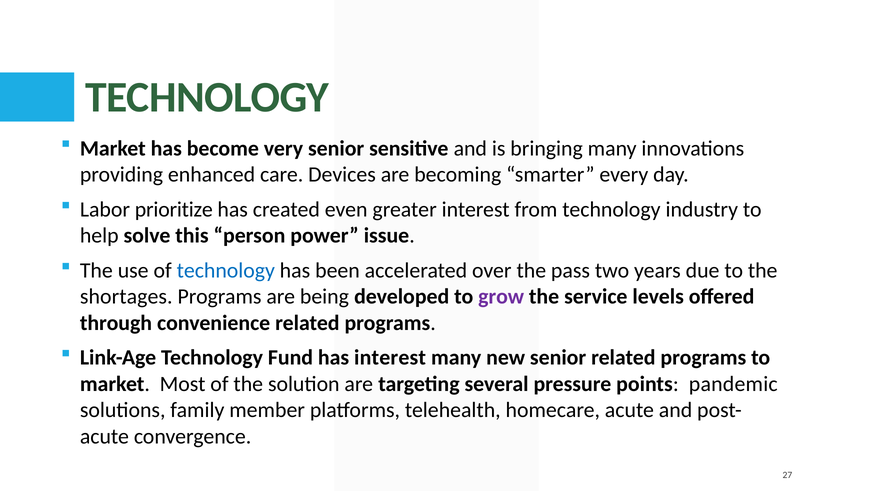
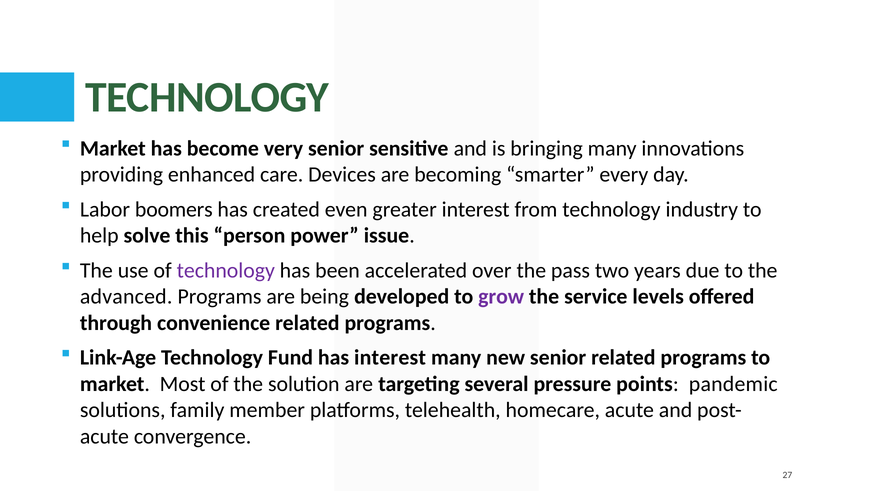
prioritize: prioritize -> boomers
technology at (226, 271) colour: blue -> purple
shortages: shortages -> advanced
